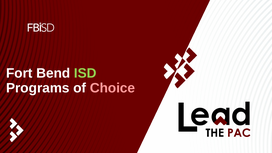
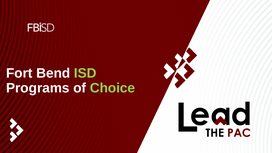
Choice colour: pink -> light green
